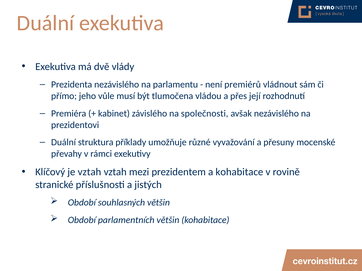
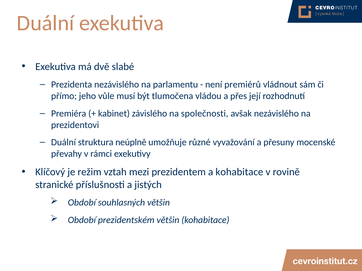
vlády: vlády -> slabé
příklady: příklady -> neúplně
je vztah: vztah -> režim
parlamentních: parlamentních -> prezidentském
